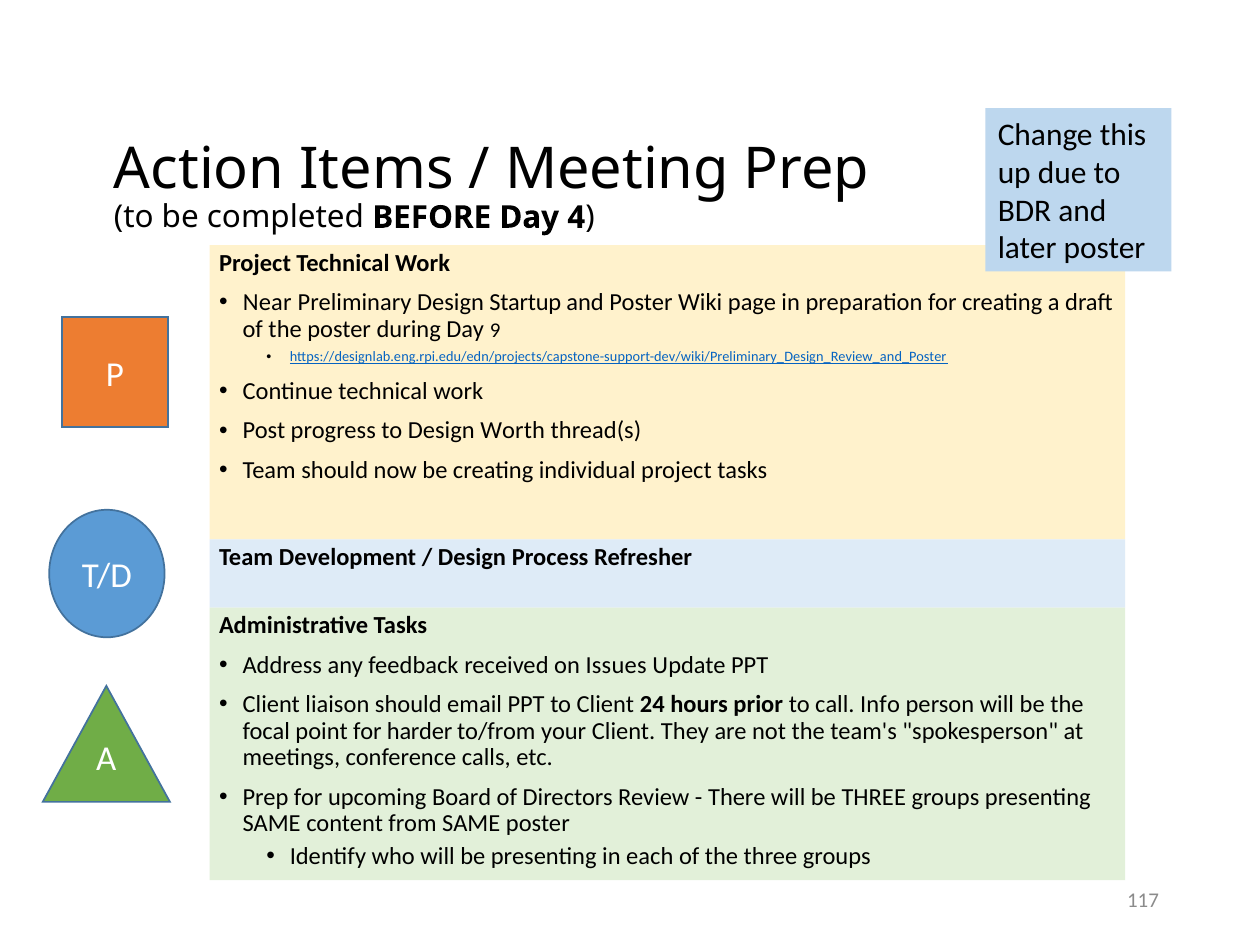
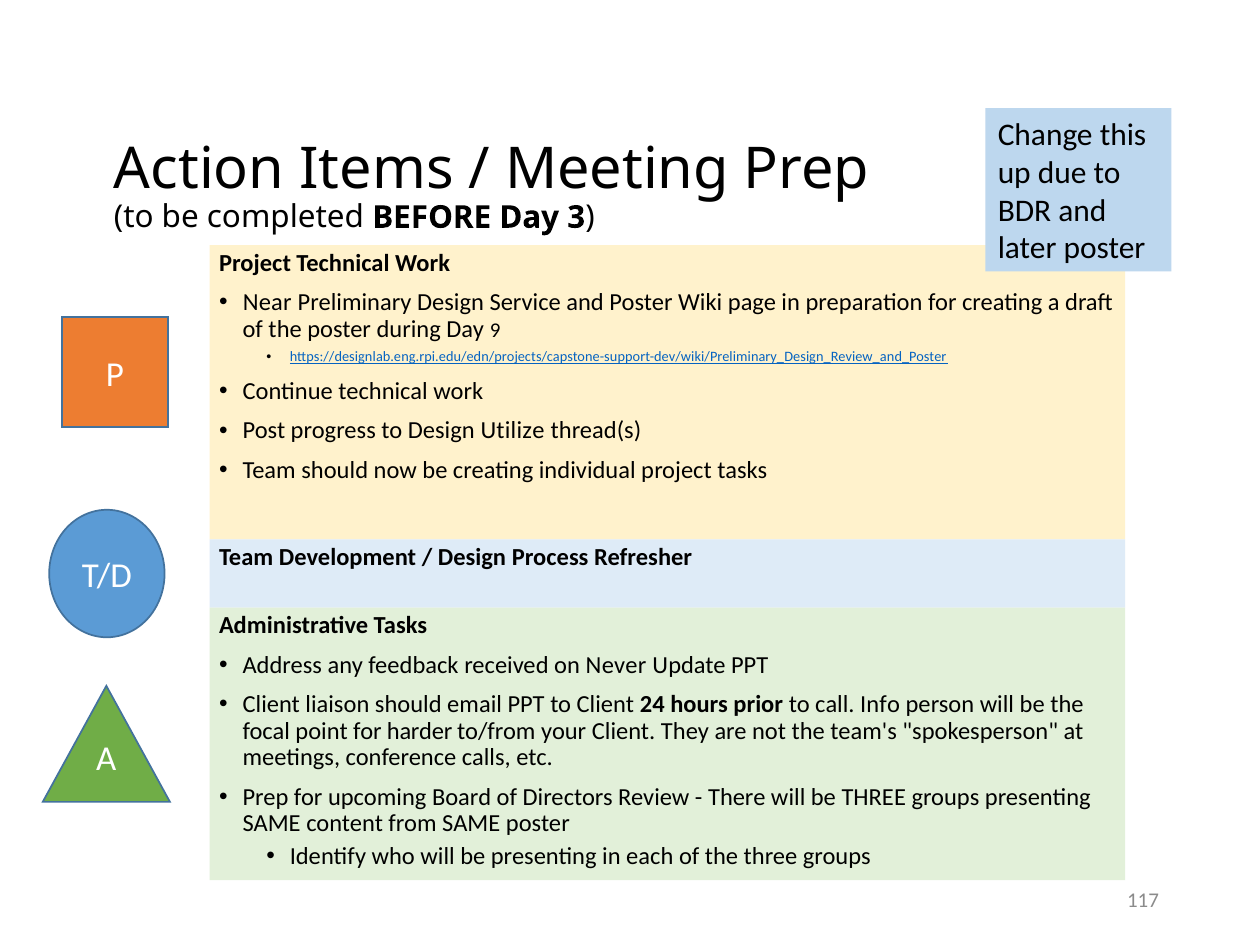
4: 4 -> 3
Startup: Startup -> Service
Worth: Worth -> Utilize
Issues: Issues -> Never
